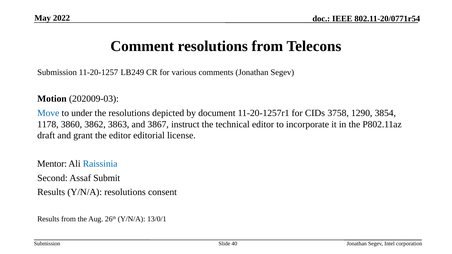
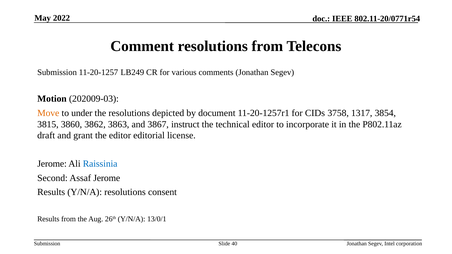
Move colour: blue -> orange
1290: 1290 -> 1317
1178: 1178 -> 3815
Mentor at (52, 164): Mentor -> Jerome
Assaf Submit: Submit -> Jerome
